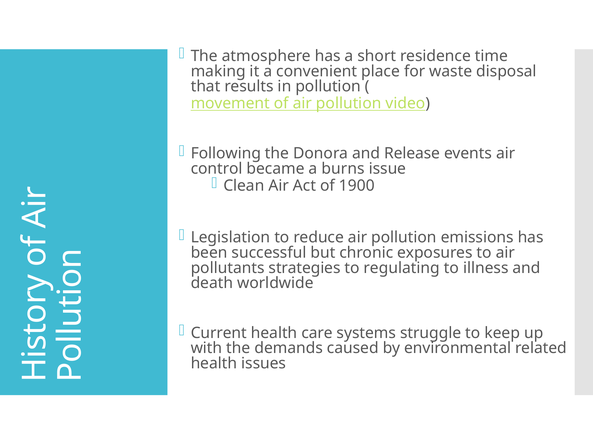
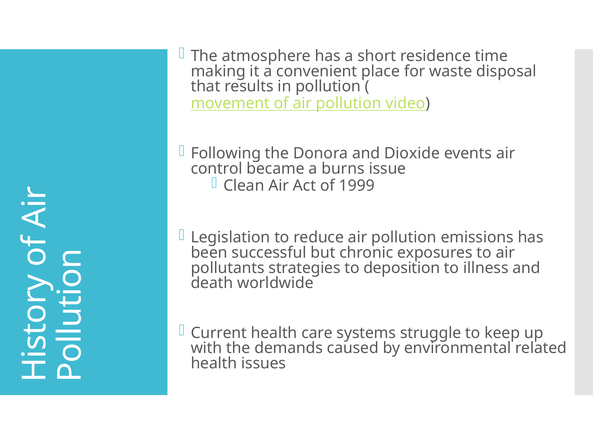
Release: Release -> Dioxide
1900: 1900 -> 1999
regulating: regulating -> deposition
